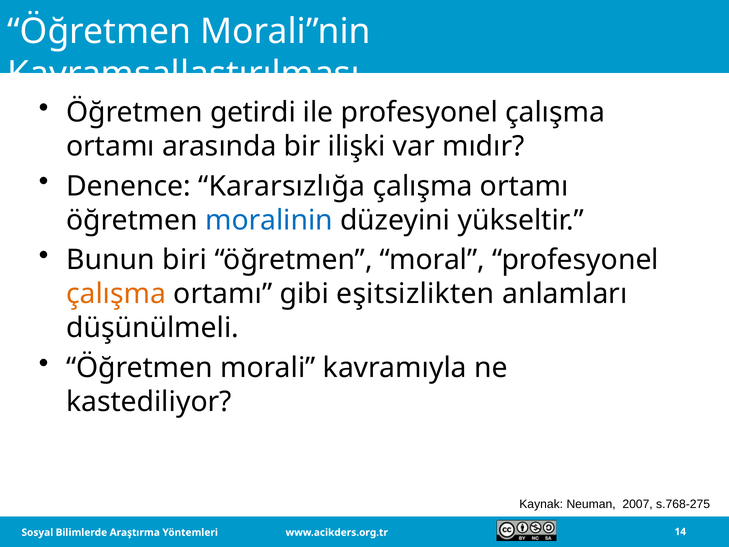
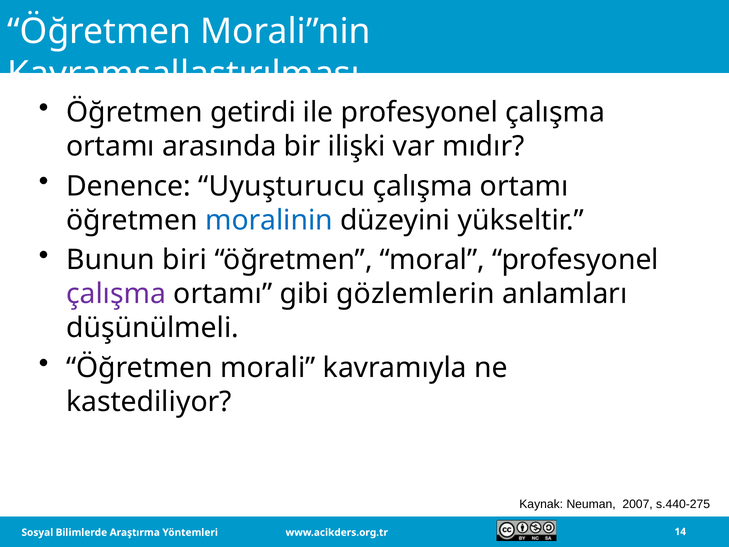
Kararsızlığa: Kararsızlığa -> Uyuşturucu
çalışma at (116, 294) colour: orange -> purple
eşitsizlikten: eşitsizlikten -> gözlemlerin
s.768-275: s.768-275 -> s.440-275
